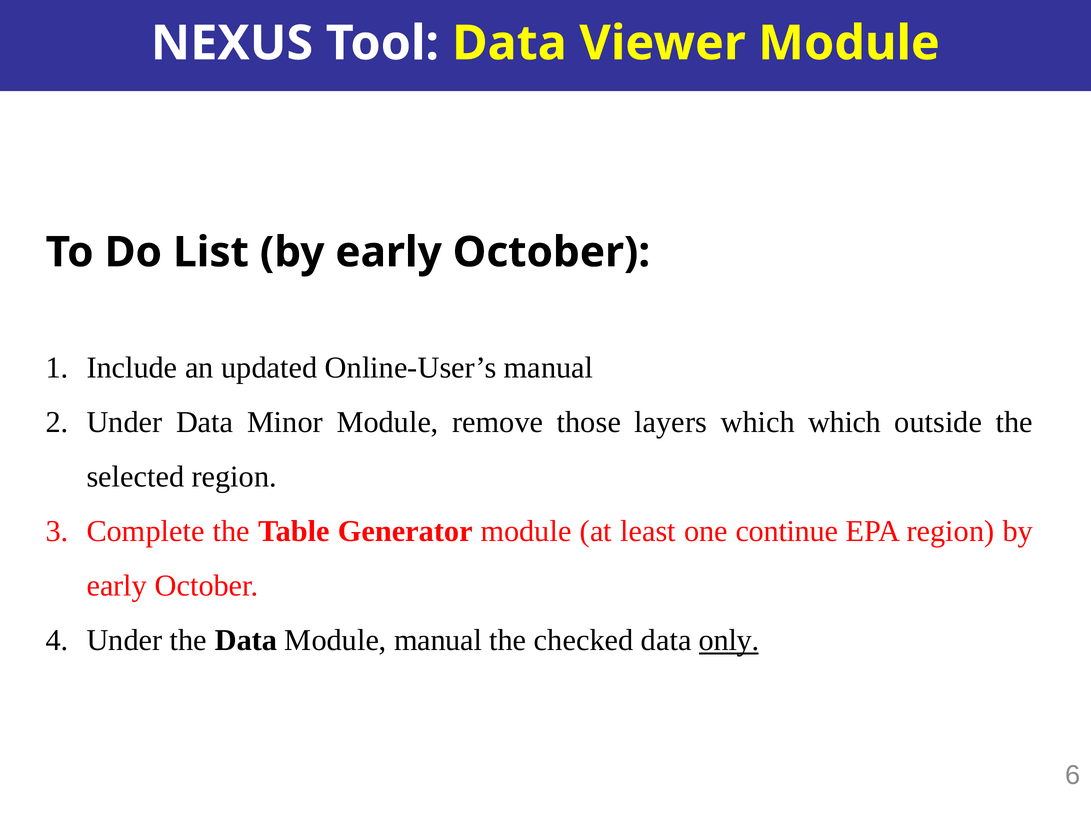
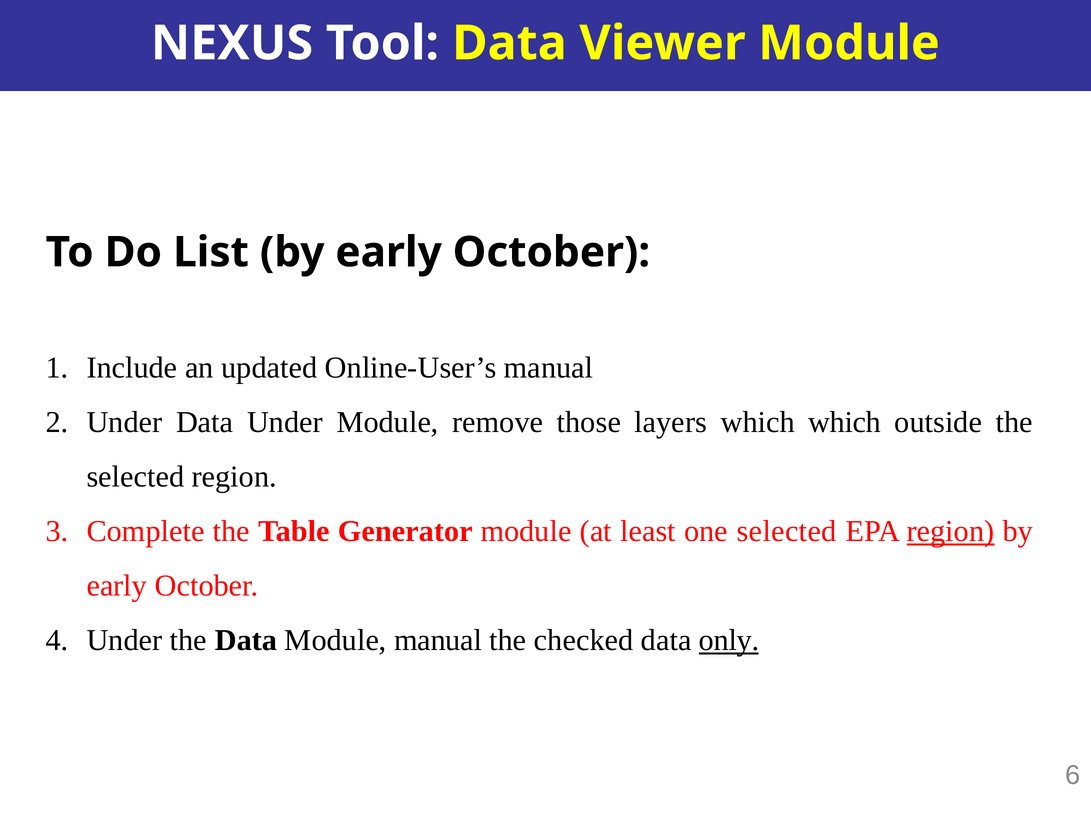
Data Minor: Minor -> Under
one continue: continue -> selected
region at (951, 532) underline: none -> present
